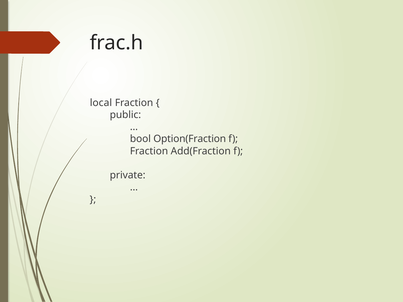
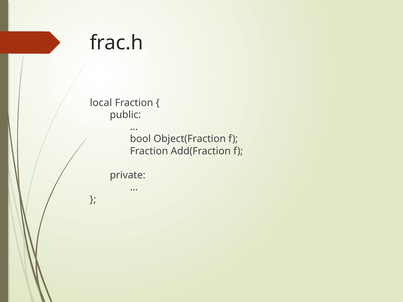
Option(Fraction: Option(Fraction -> Object(Fraction
